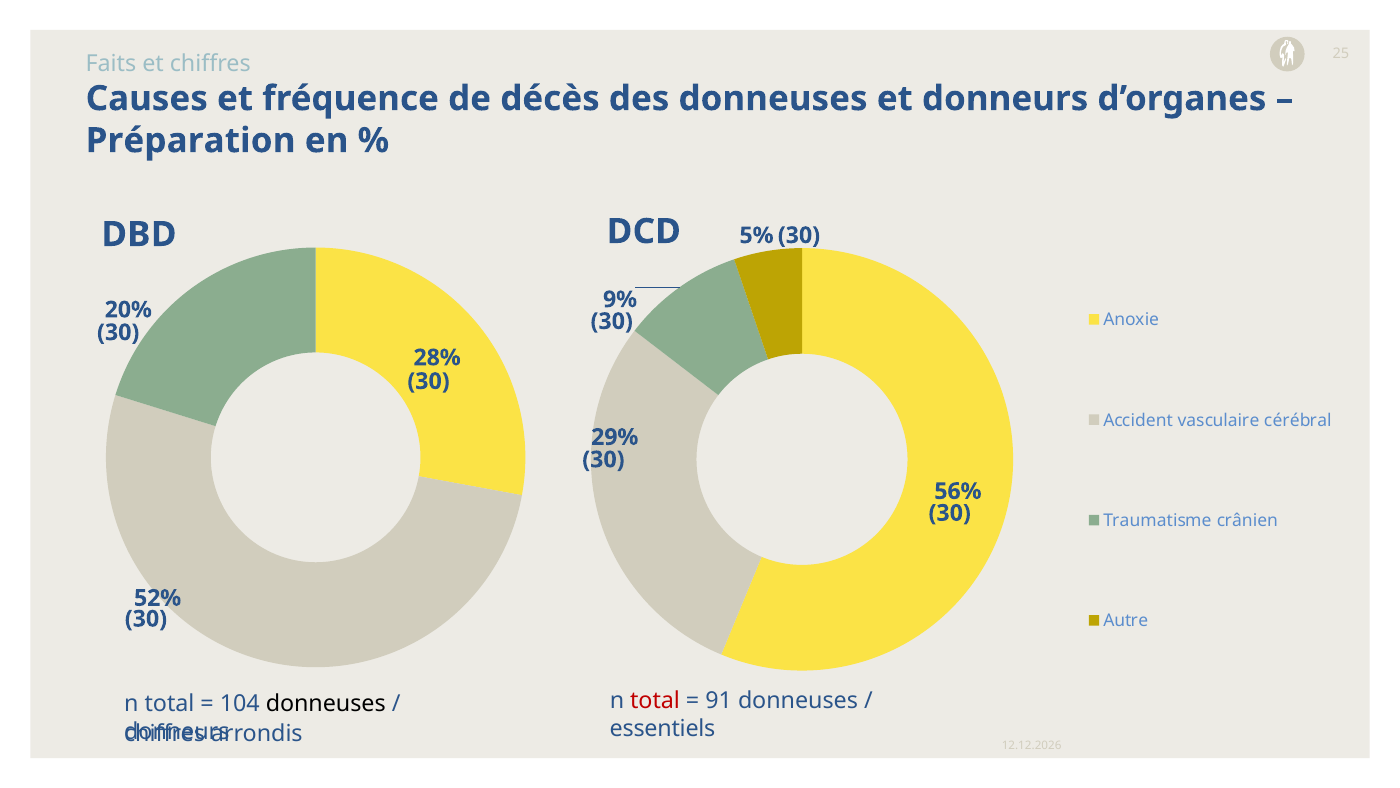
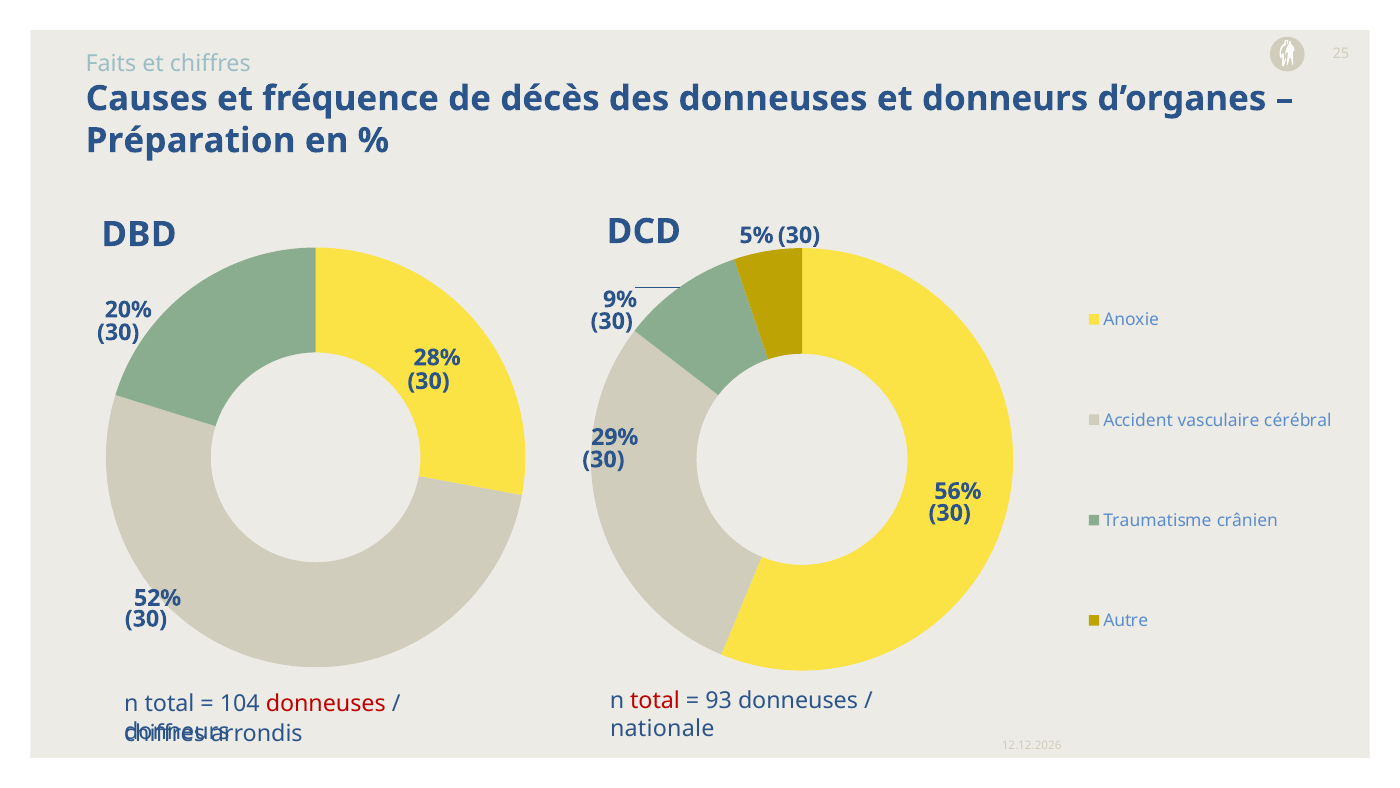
91: 91 -> 93
donneuses at (326, 703) colour: black -> red
essentiels: essentiels -> nationale
